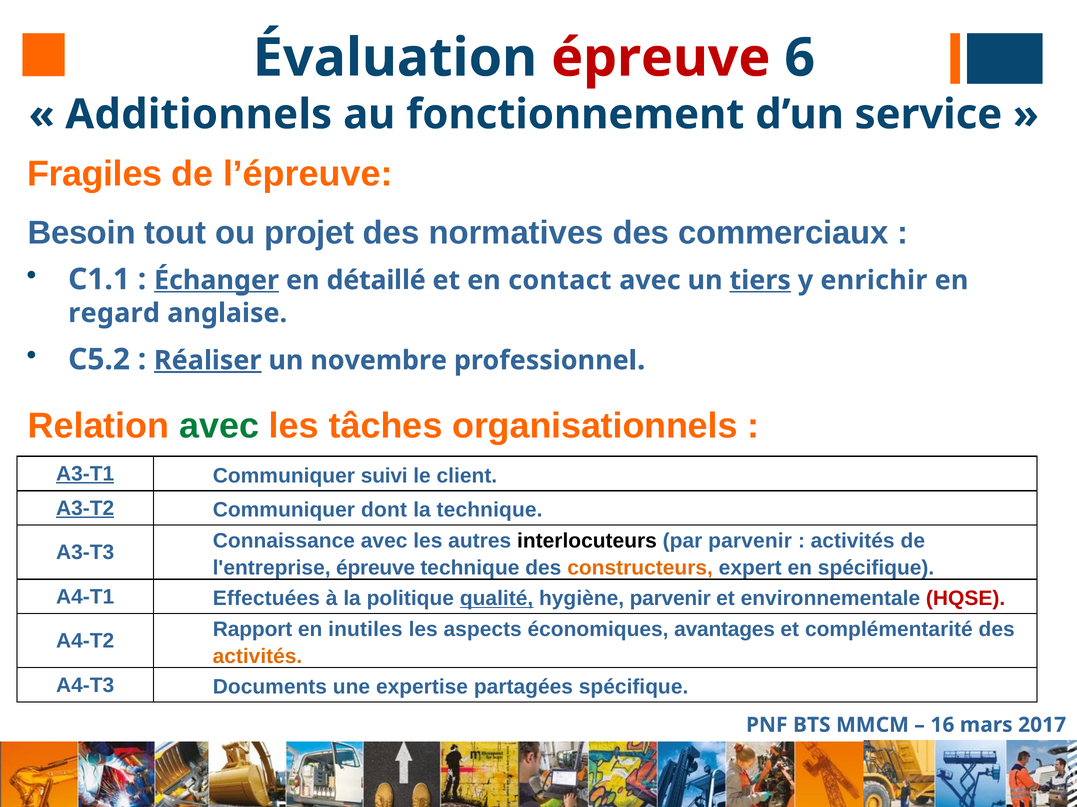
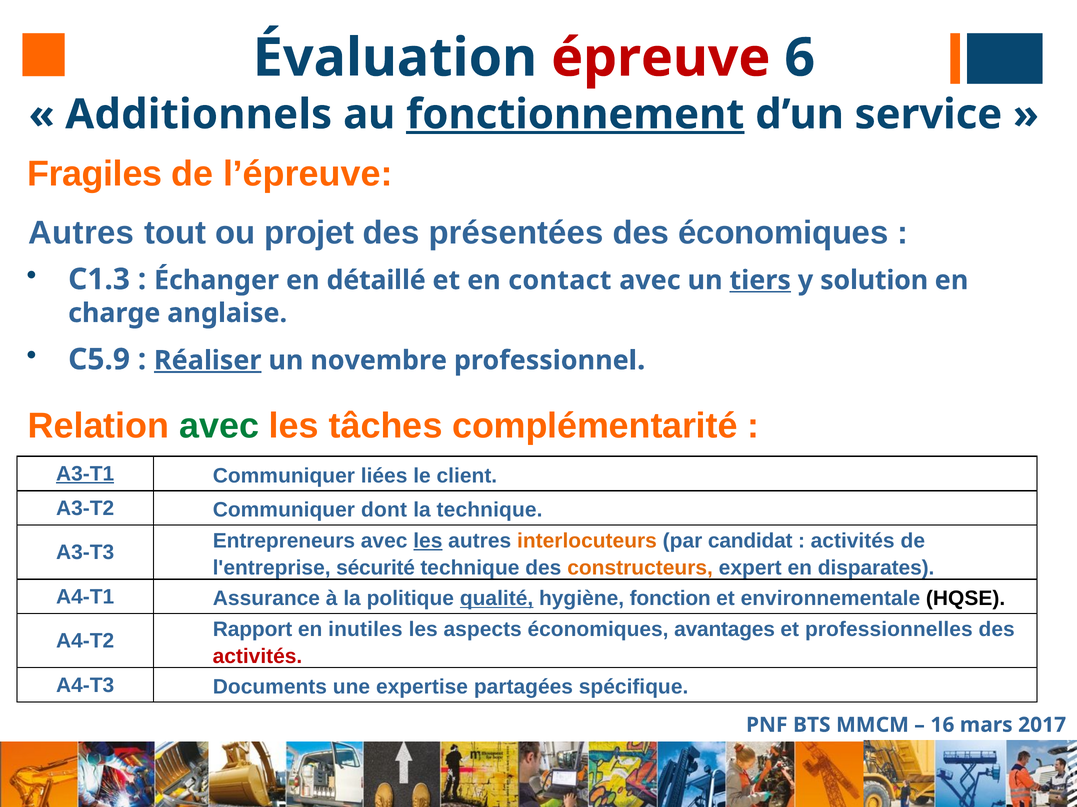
fonctionnement underline: none -> present
Besoin at (82, 233): Besoin -> Autres
normatives: normatives -> présentées
des commerciaux: commerciaux -> économiques
C1.1: C1.1 -> C1.3
Échanger underline: present -> none
enrichir: enrichir -> solution
regard: regard -> charge
C5.2: C5.2 -> C5.9
organisationnels: organisationnels -> complémentarité
suivi: suivi -> liées
A3-T2 underline: present -> none
Connaissance: Connaissance -> Entrepreneurs
les at (428, 541) underline: none -> present
interlocuteurs colour: black -> orange
par parvenir: parvenir -> candidat
l'entreprise épreuve: épreuve -> sécurité
en spécifique: spécifique -> disparates
Effectuées: Effectuées -> Assurance
hygiène parvenir: parvenir -> fonction
HQSE colour: red -> black
complémentarité: complémentarité -> professionnelles
activités at (257, 657) colour: orange -> red
